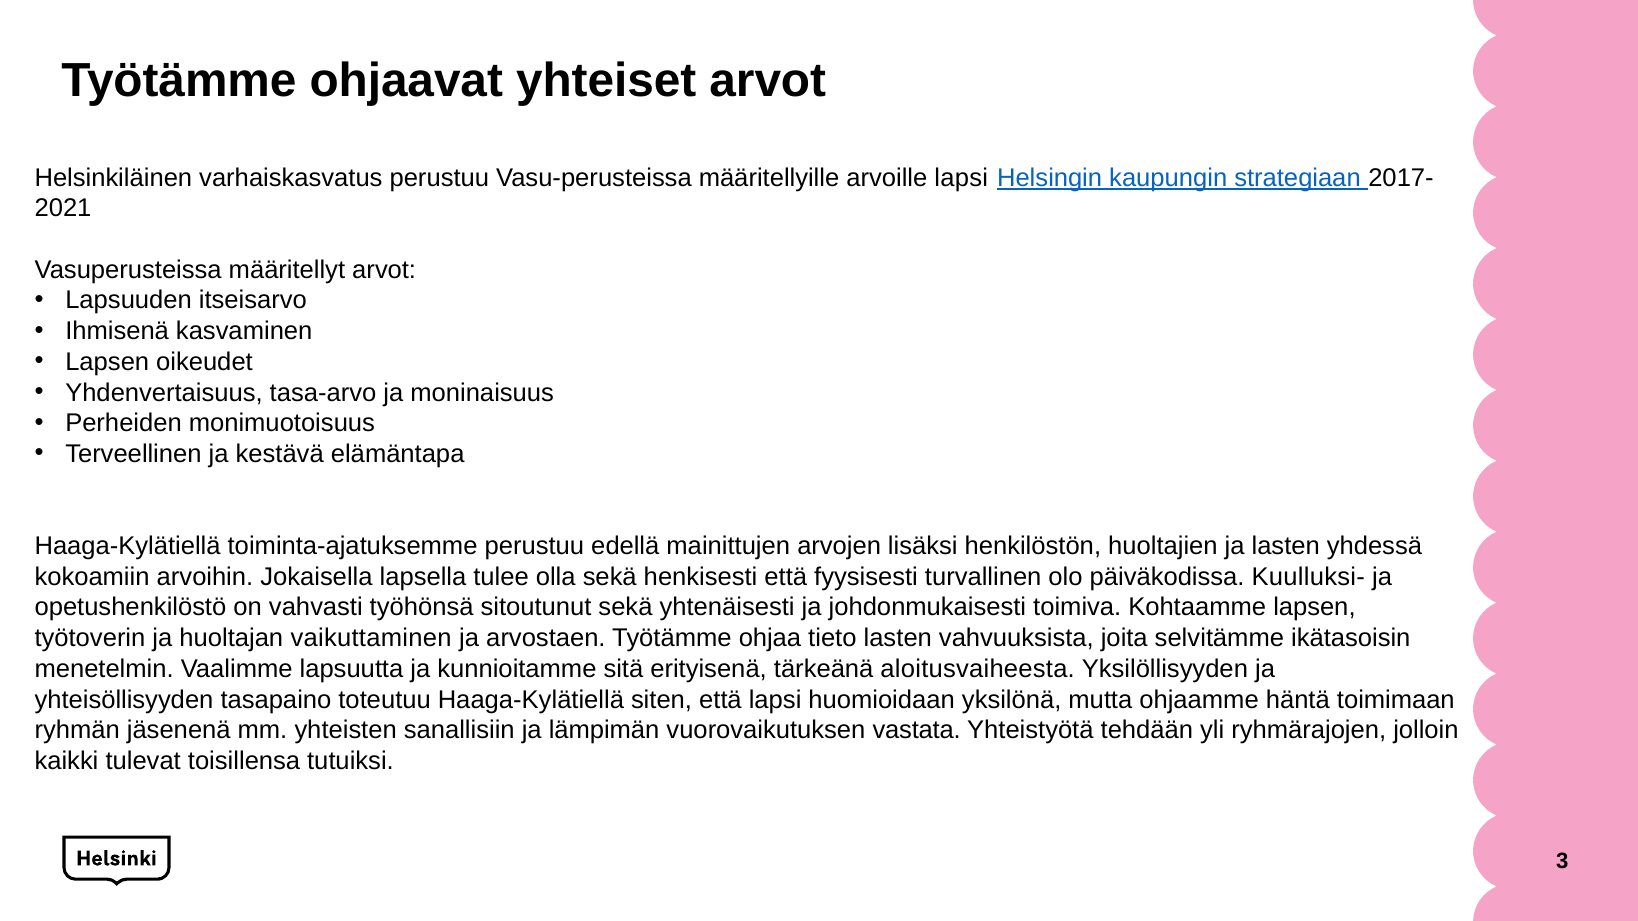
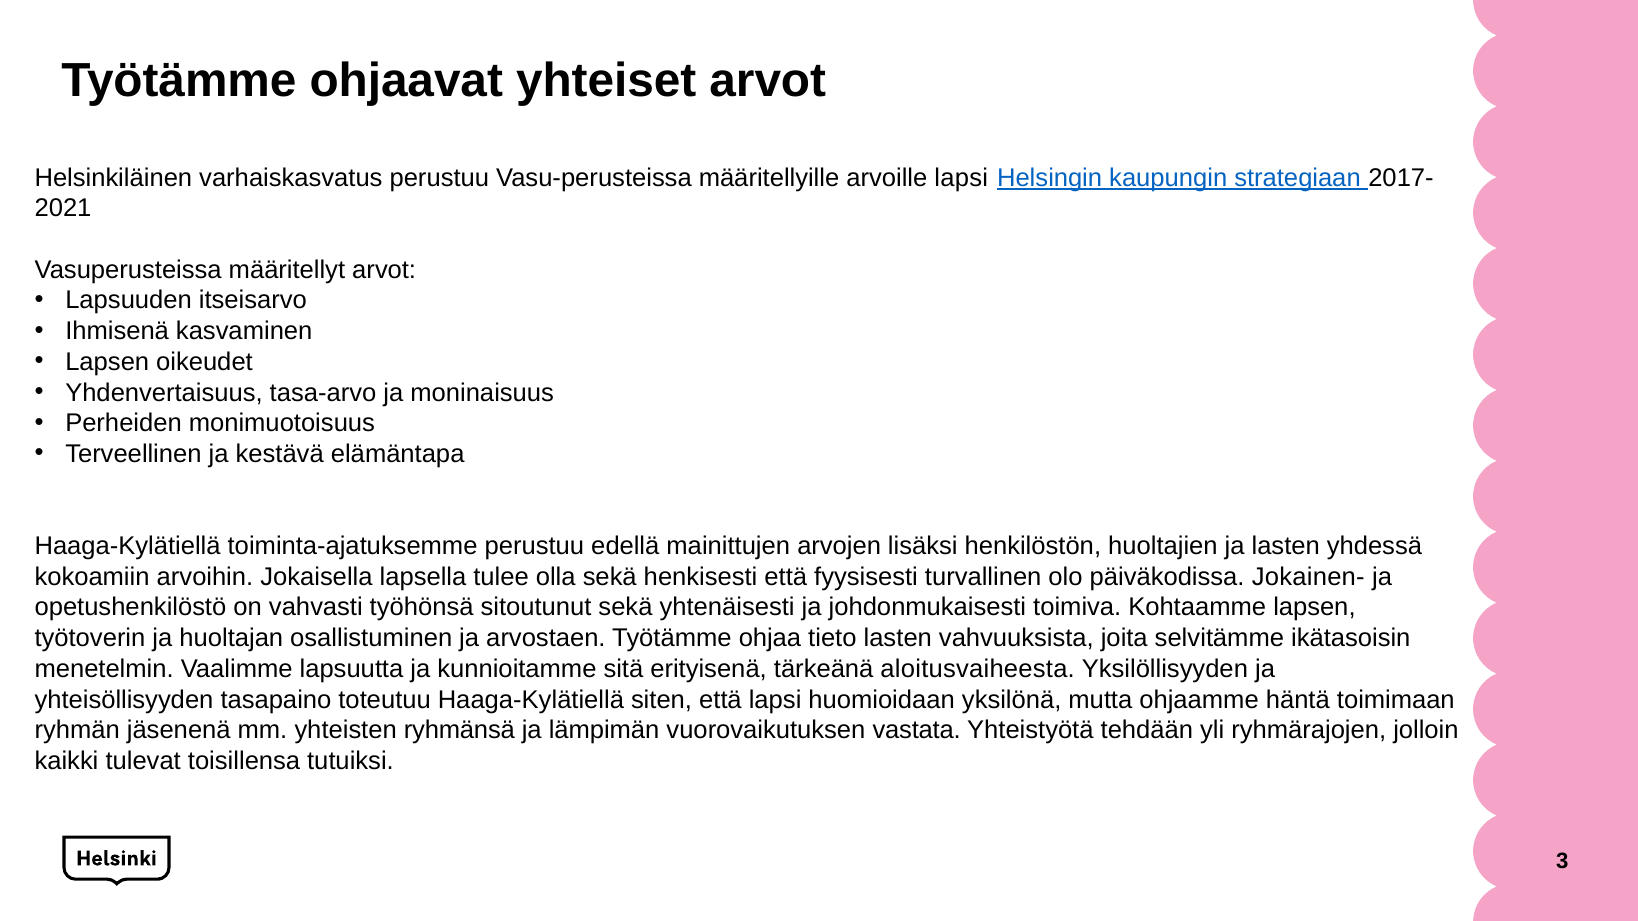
Kuulluksi-: Kuulluksi- -> Jokainen-
vaikuttaminen: vaikuttaminen -> osallistuminen
sanallisiin: sanallisiin -> ryhmänsä
